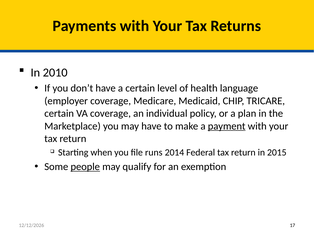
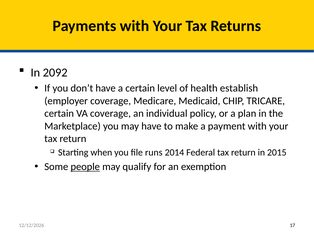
2010: 2010 -> 2092
language: language -> establish
payment underline: present -> none
